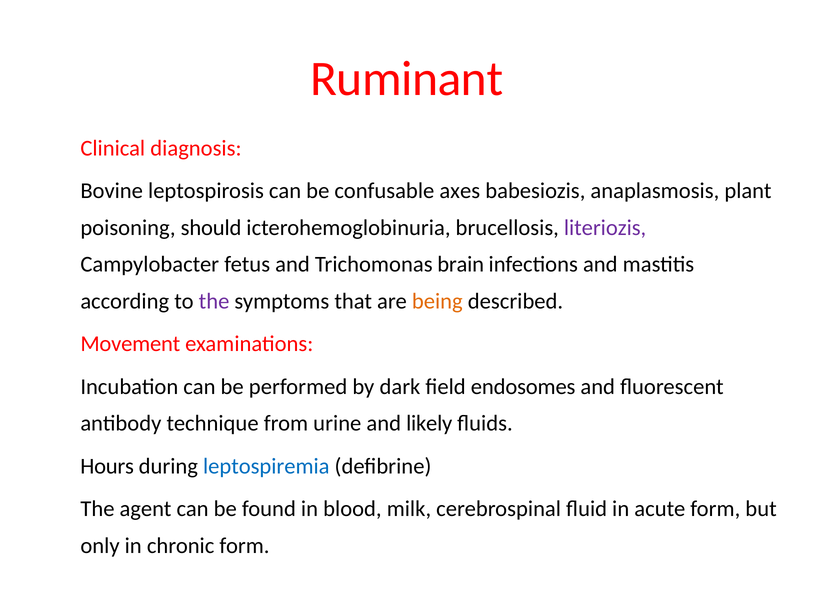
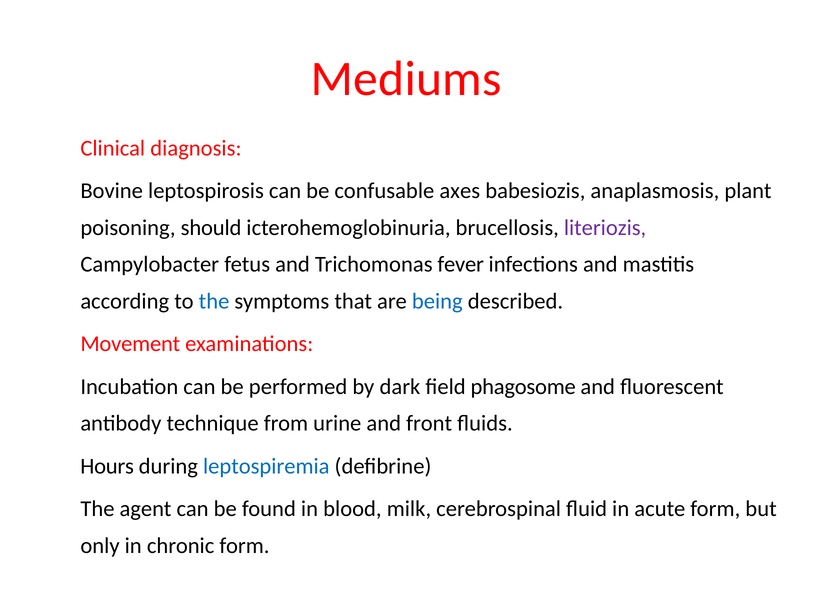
Ruminant: Ruminant -> Mediums
brain: brain -> fever
the at (214, 301) colour: purple -> blue
being colour: orange -> blue
endosomes: endosomes -> phagosome
likely: likely -> front
